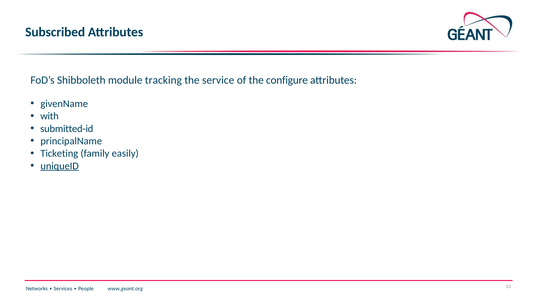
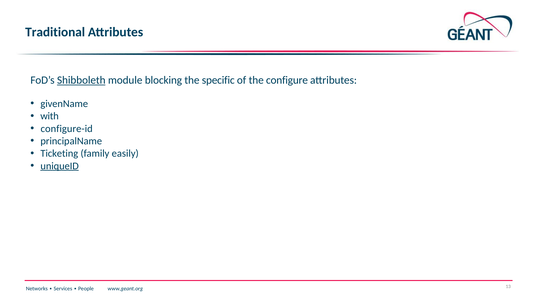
Subscribed: Subscribed -> Traditional
Shibboleth underline: none -> present
tracking: tracking -> blocking
service: service -> specific
submitted-id: submitted-id -> configure-id
